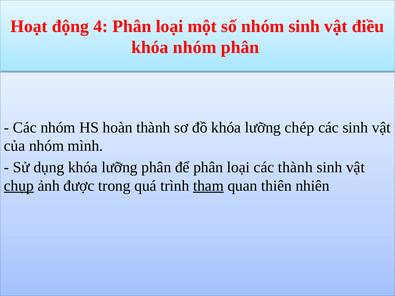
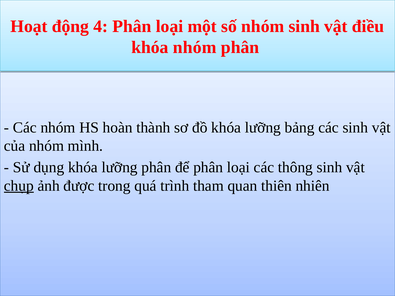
chép: chép -> bảng
các thành: thành -> thông
tham underline: present -> none
